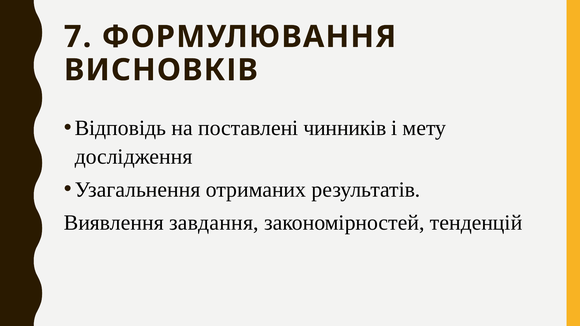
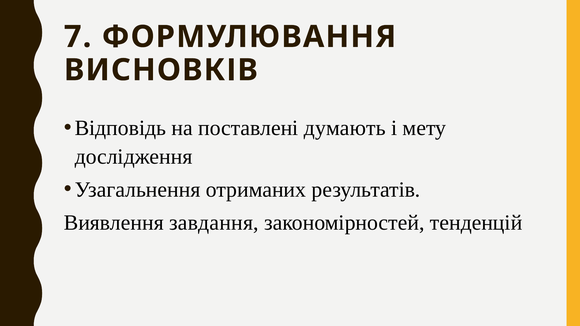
чинників: чинників -> думають
